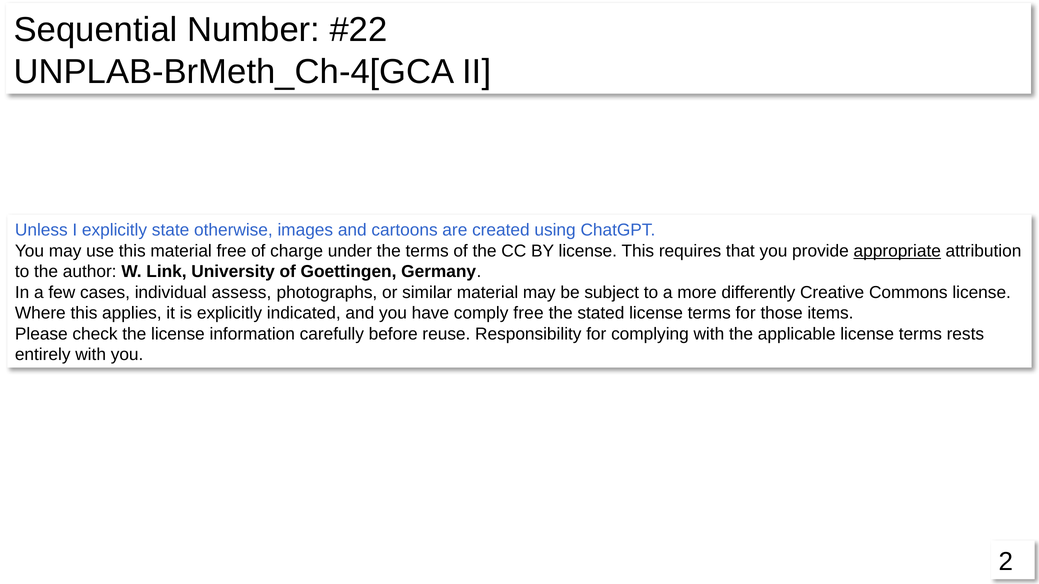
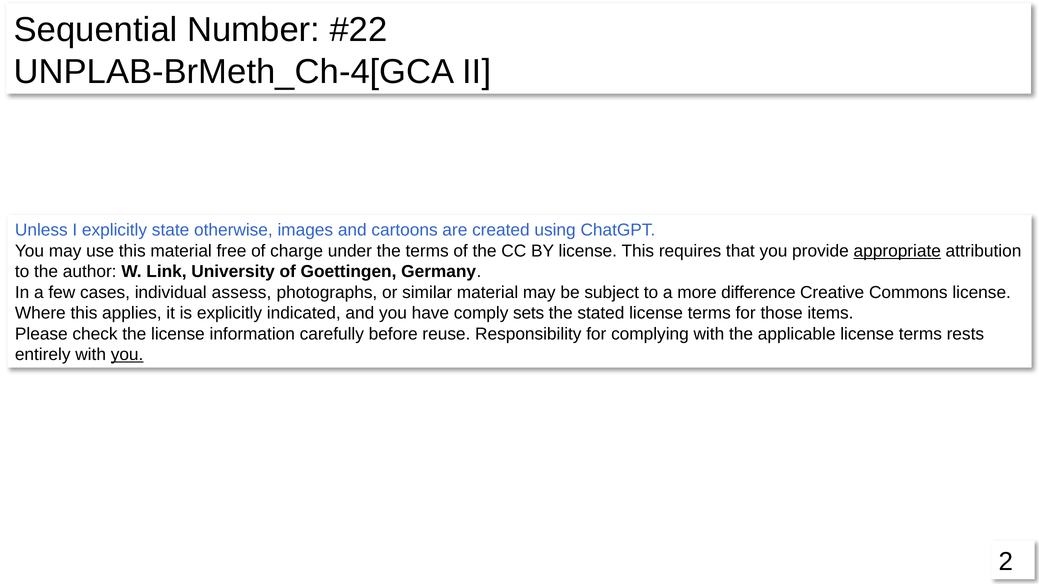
differently: differently -> difference
comply free: free -> sets
you at (127, 355) underline: none -> present
